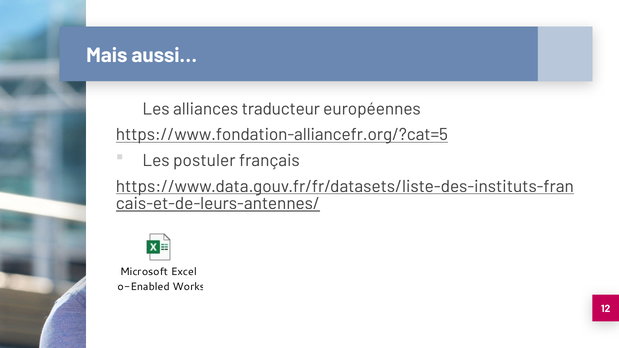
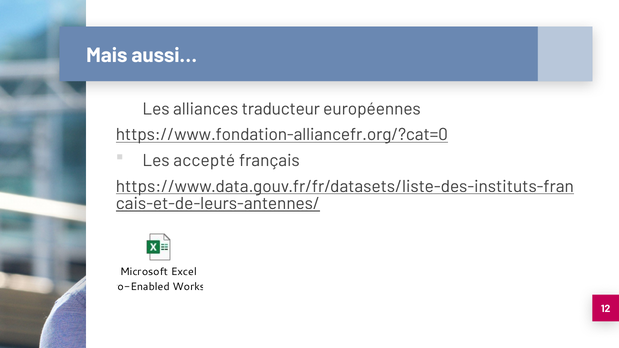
https://www.fondation-alliancefr.org/?cat=5: https://www.fondation-alliancefr.org/?cat=5 -> https://www.fondation-alliancefr.org/?cat=0
postuler: postuler -> accepté
